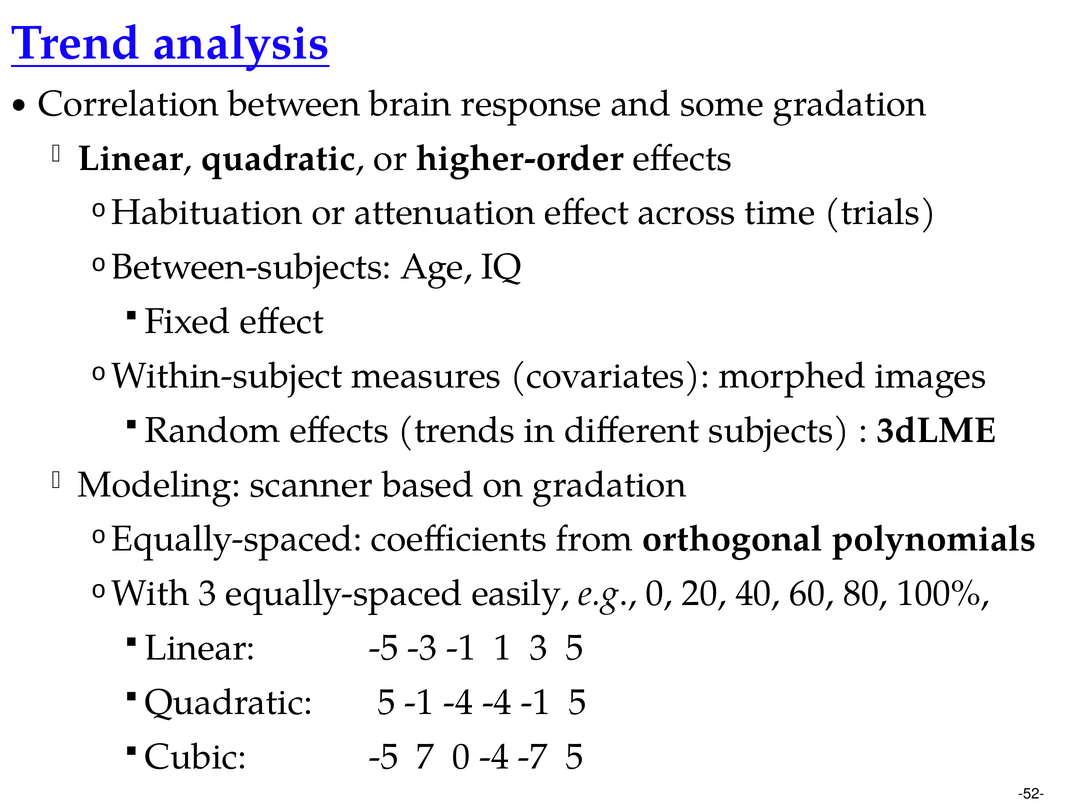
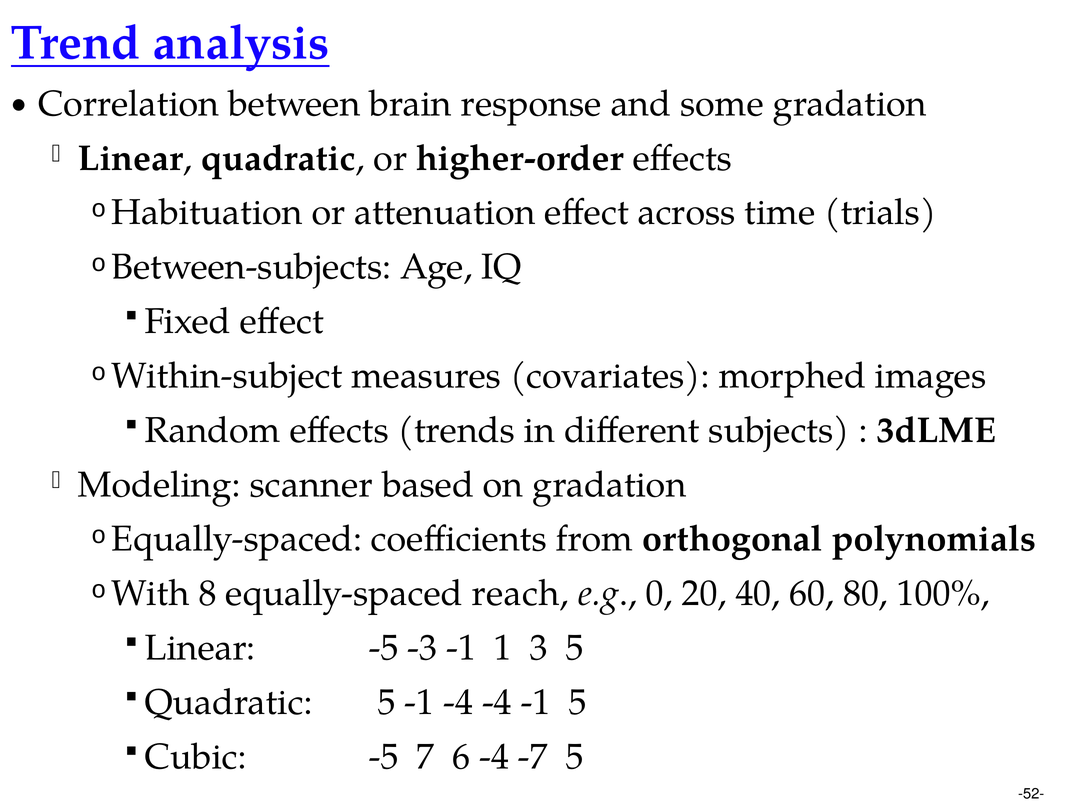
With 3: 3 -> 8
easily: easily -> reach
7 0: 0 -> 6
